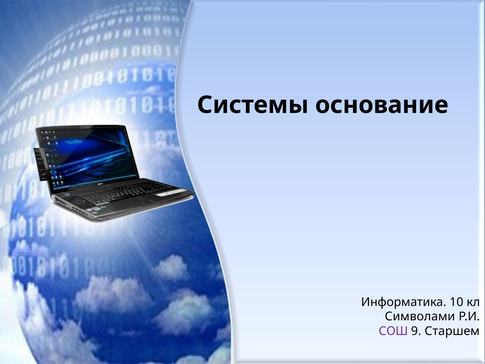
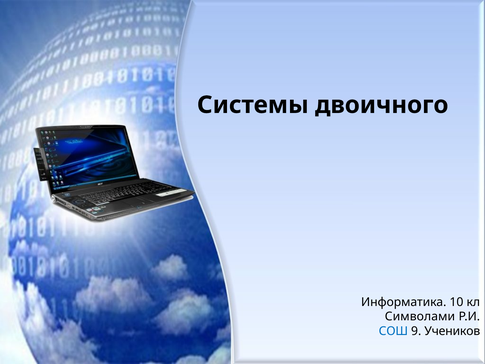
основание: основание -> двоичного
СОШ colour: purple -> blue
Старшем: Старшем -> Учеников
